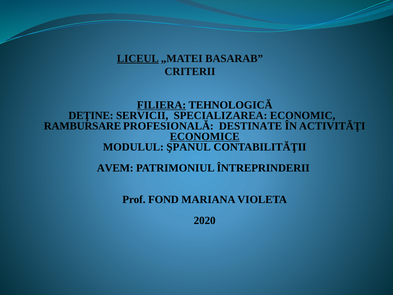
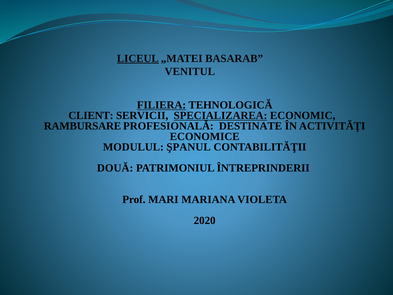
CRITERII: CRITERII -> VENITUL
DEŢINE: DEŢINE -> CLIENT
SPECIALIZAREA underline: none -> present
ECONOMICE underline: present -> none
AVEM: AVEM -> DOUĂ
FOND: FOND -> MARI
